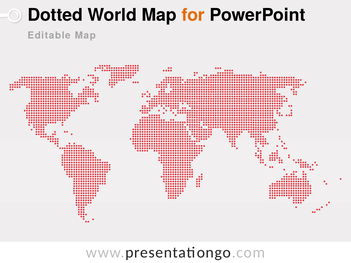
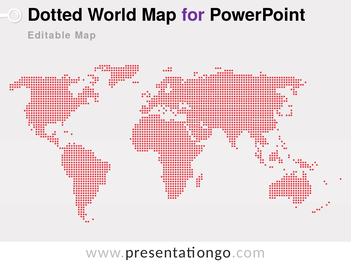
for colour: orange -> purple
